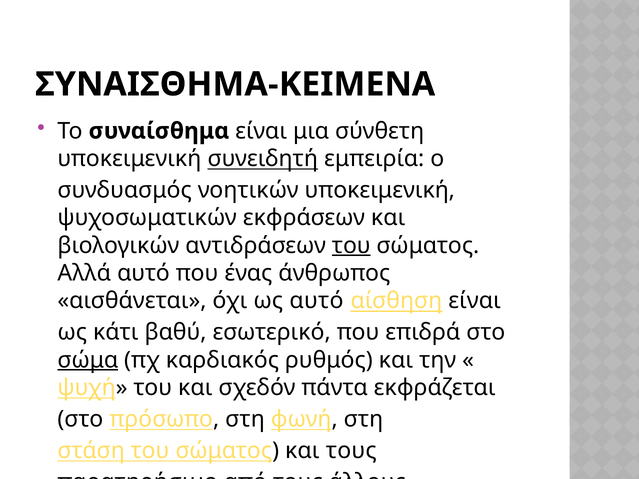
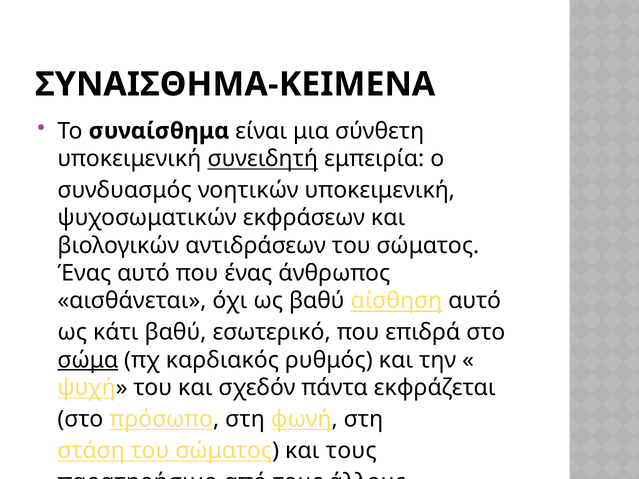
του at (351, 246) underline: present -> none
Αλλά at (84, 273): Αλλά -> Ένας
ως αυτό: αυτό -> βαθύ
αίσθηση είναι: είναι -> αυτό
